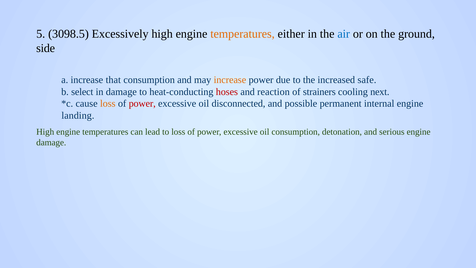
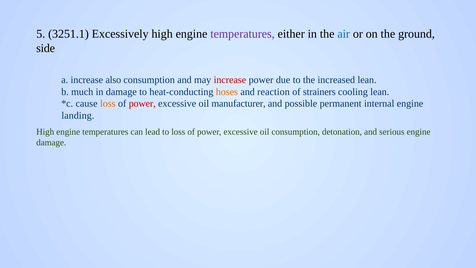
3098.5: 3098.5 -> 3251.1
temperatures at (243, 34) colour: orange -> purple
that: that -> also
increase at (230, 80) colour: orange -> red
increased safe: safe -> lean
select: select -> much
hoses colour: red -> orange
cooling next: next -> lean
disconnected: disconnected -> manufacturer
